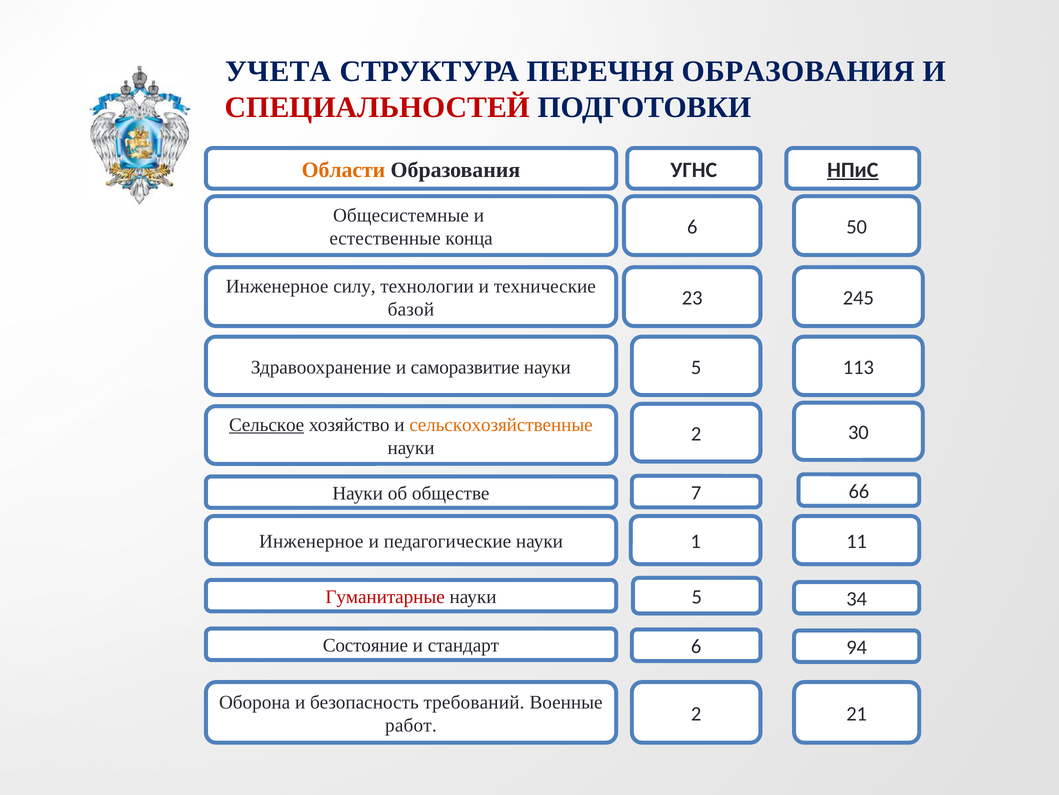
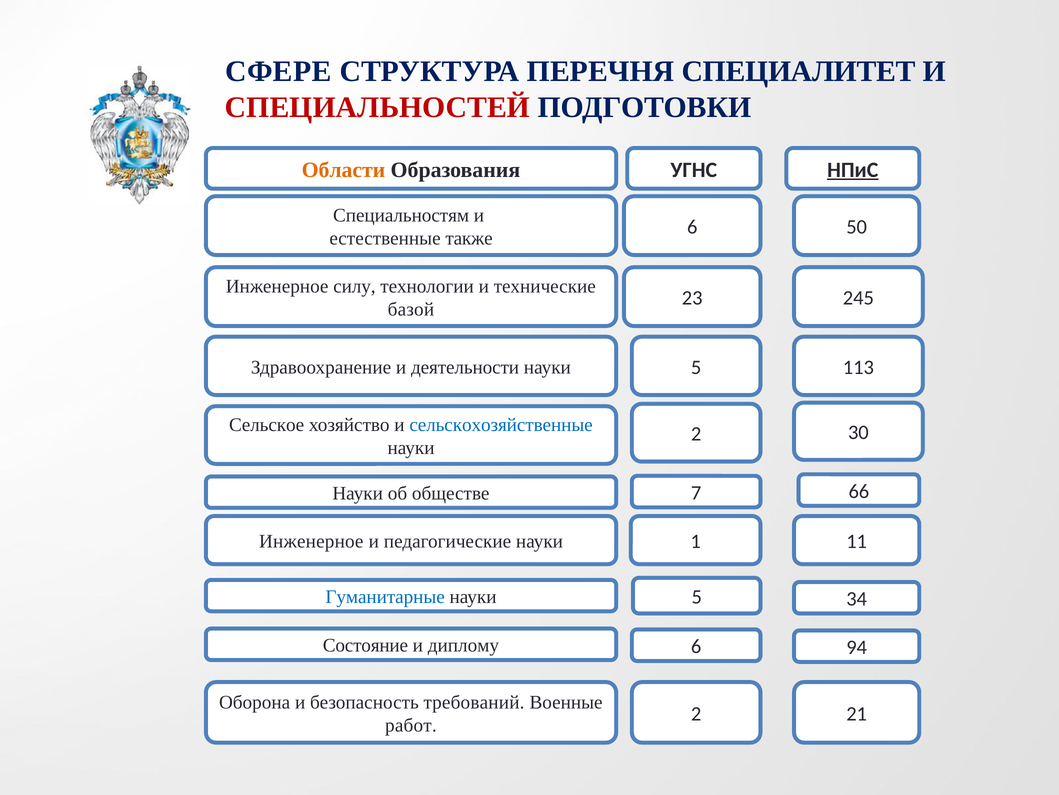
УЧЕТА: УЧЕТА -> СФЕРЕ
ПЕРЕЧНЯ ОБРАЗОВАНИЯ: ОБРАЗОВАНИЯ -> СПЕЦИАЛИТЕТ
Общесистемные: Общесистемные -> Специальностям
конца: конца -> также
саморазвитие: саморазвитие -> деятельности
Сельское underline: present -> none
сельскохозяйственные colour: orange -> blue
Гуманитарные colour: red -> blue
стандарт: стандарт -> диплому
